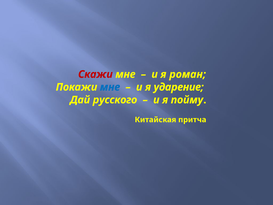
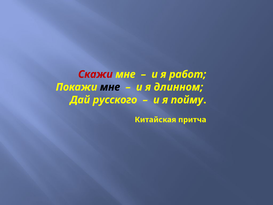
роман: роман -> работ
мне at (110, 87) colour: blue -> black
ударение: ударение -> длинном
